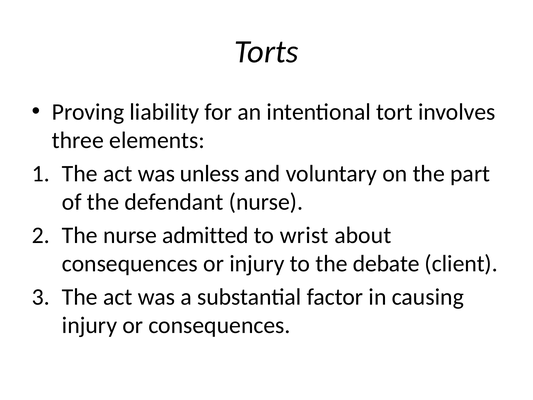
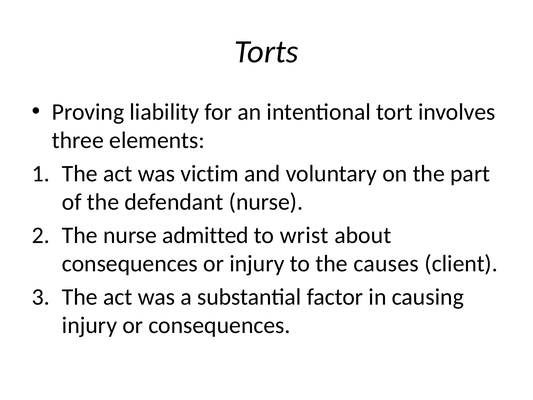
unless: unless -> victim
debate: debate -> causes
